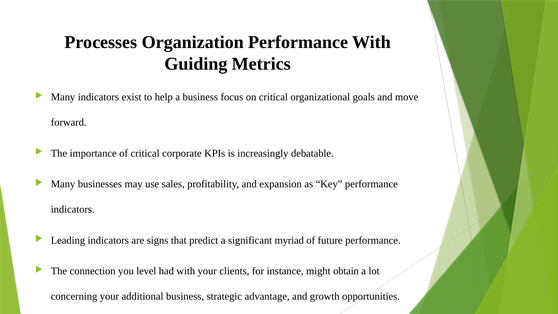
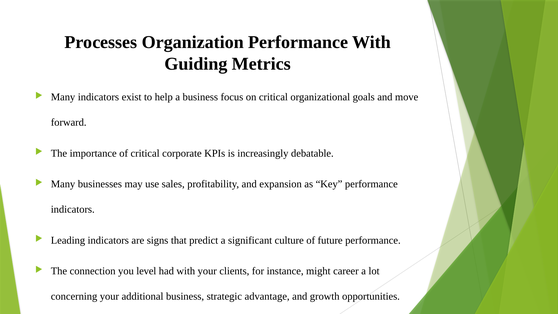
myriad: myriad -> culture
obtain: obtain -> career
